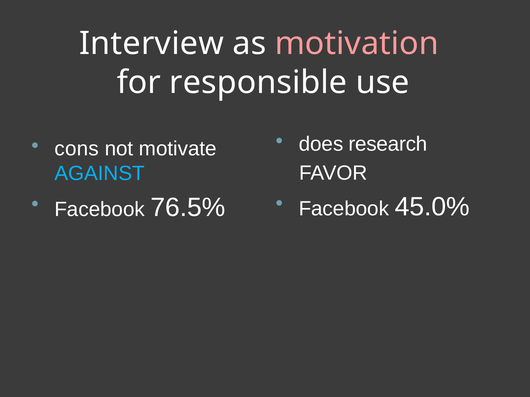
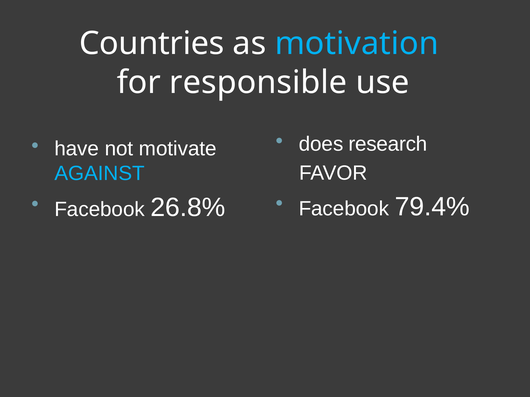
Interview: Interview -> Countries
motivation colour: pink -> light blue
cons: cons -> have
45.0%: 45.0% -> 79.4%
76.5%: 76.5% -> 26.8%
